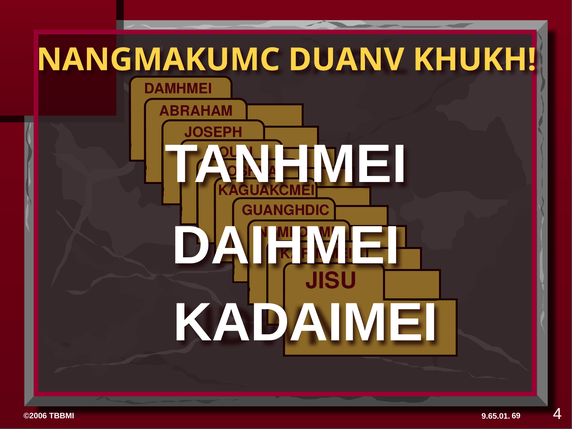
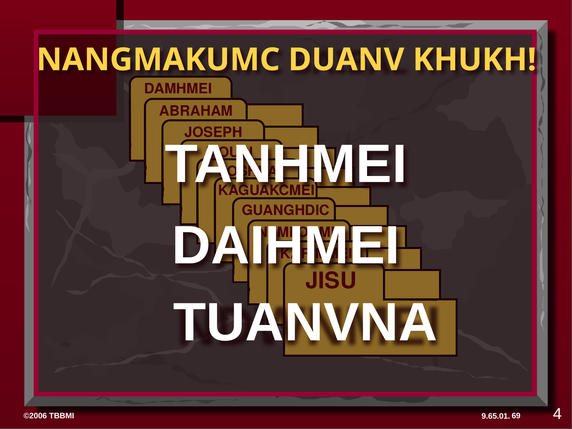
KADAIMEI: KADAIMEI -> TUANVNA
